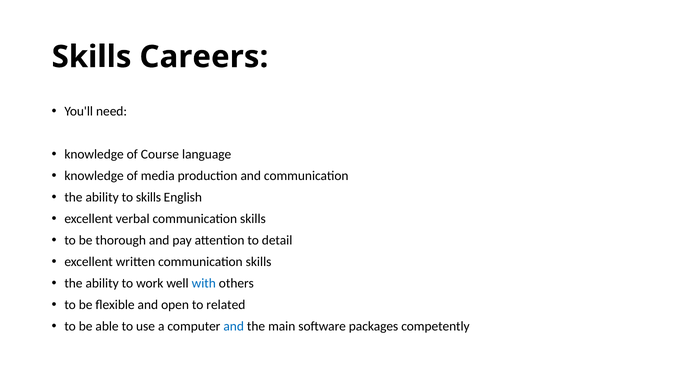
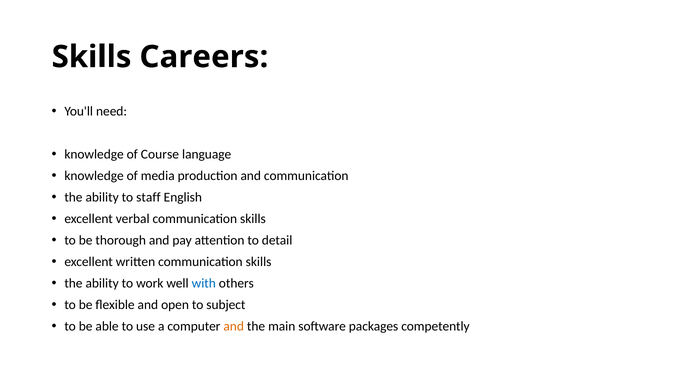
to skills: skills -> staff
related: related -> subject
and at (234, 327) colour: blue -> orange
